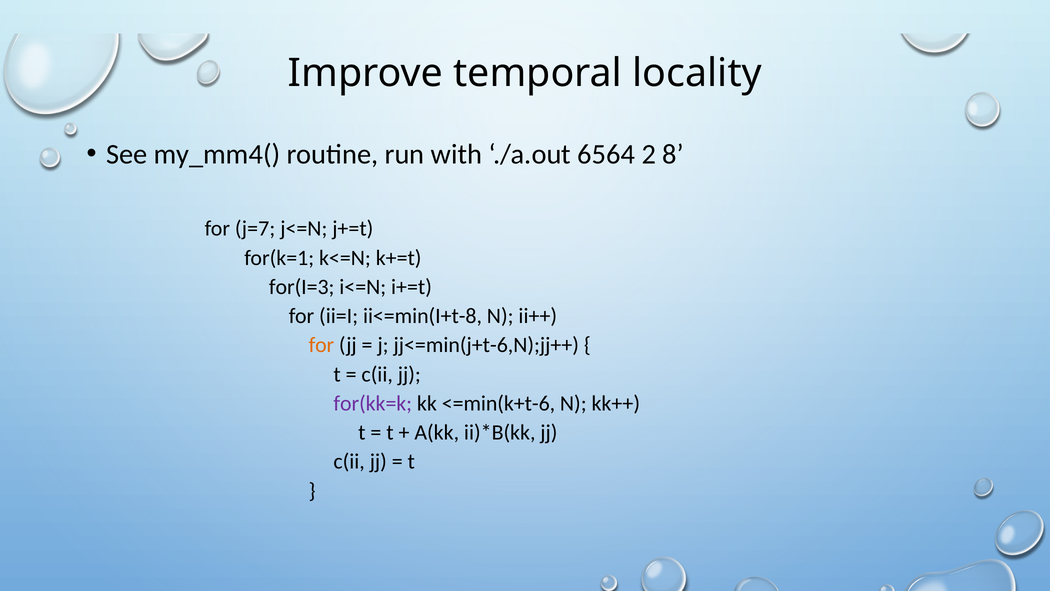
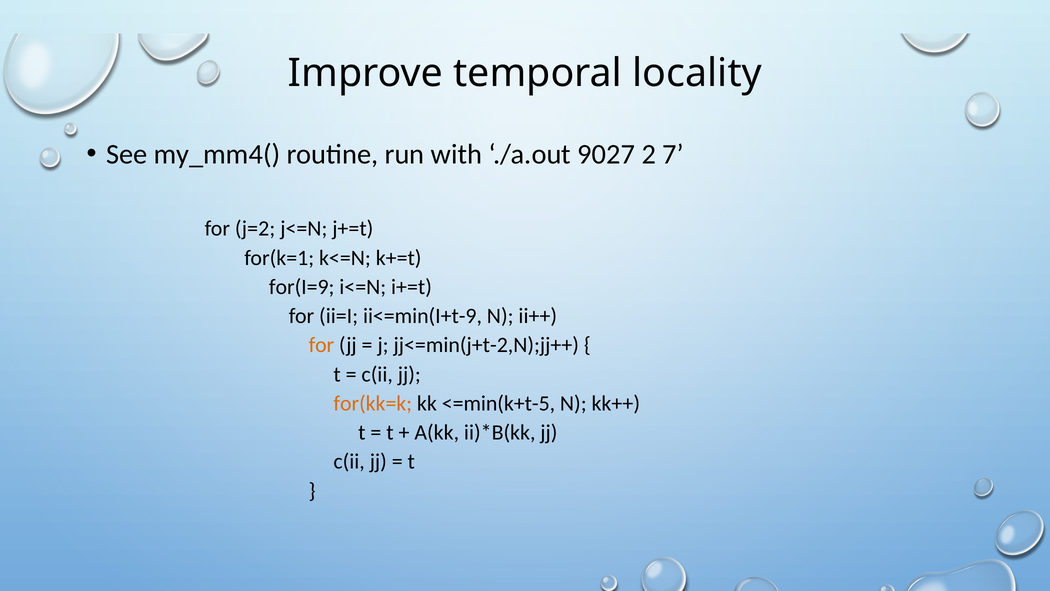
6564: 6564 -> 9027
8: 8 -> 7
j=7: j=7 -> j=2
for(I=3: for(I=3 -> for(I=9
ii<=min(I+t-8: ii<=min(I+t-8 -> ii<=min(I+t-9
jj<=min(j+t-6,N);jj++: jj<=min(j+t-6,N);jj++ -> jj<=min(j+t-2,N);jj++
for(kk=k colour: purple -> orange
<=min(k+t-6: <=min(k+t-6 -> <=min(k+t-5
